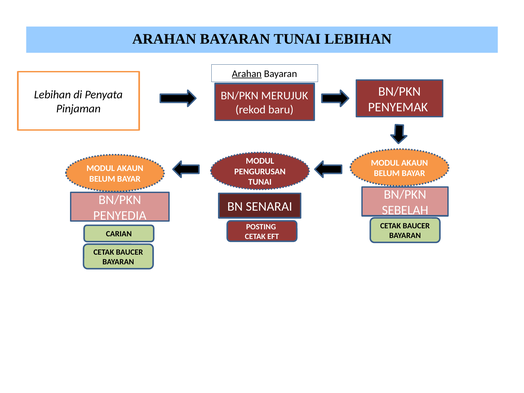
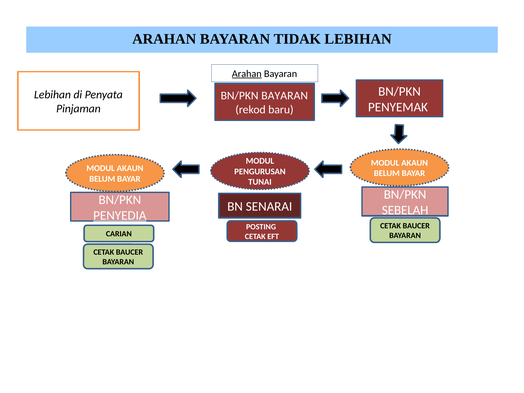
BAYARAN TUNAI: TUNAI -> TIDAK
BN/PKN MERUJUK: MERUJUK -> BAYARAN
PENYEDIA underline: none -> present
